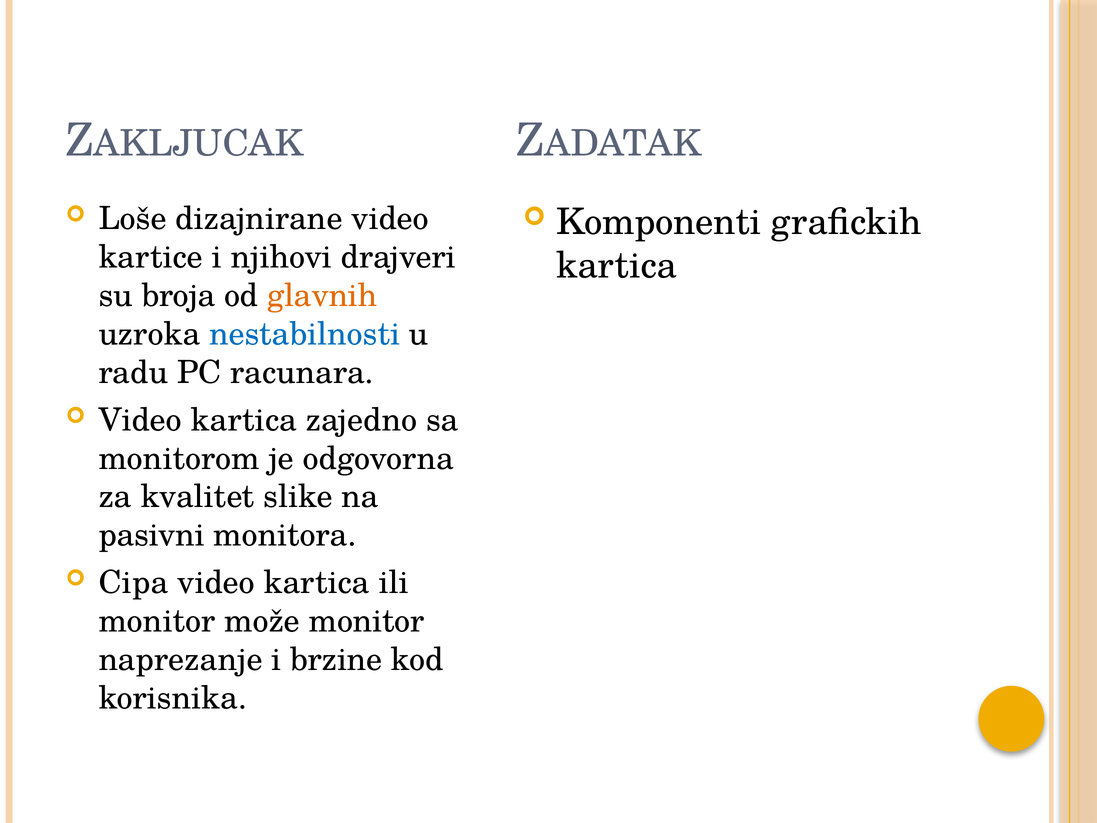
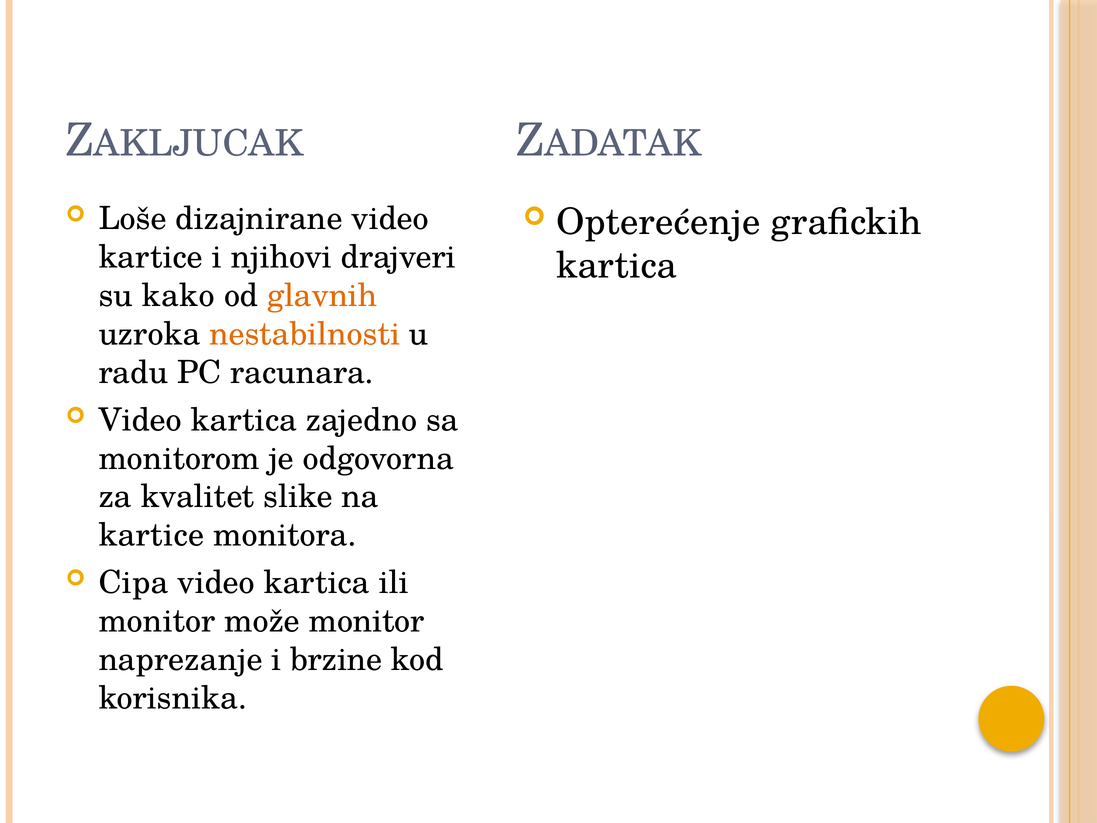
Komponenti: Komponenti -> Opterećenje
broja: broja -> kako
nestabilnosti colour: blue -> orange
pasivni at (152, 535): pasivni -> kartice
